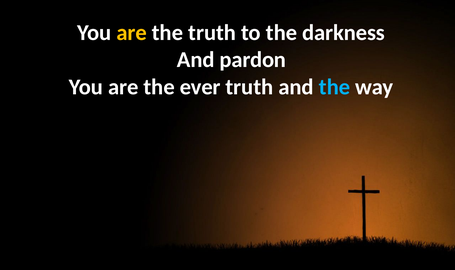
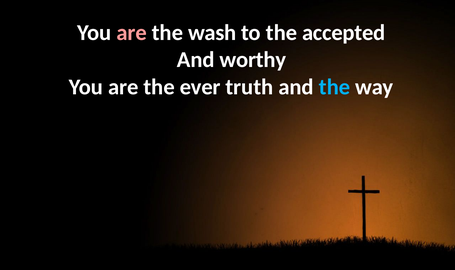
are at (132, 33) colour: yellow -> pink
the truth: truth -> wash
darkness: darkness -> accepted
pardon: pardon -> worthy
